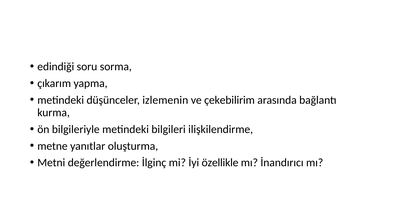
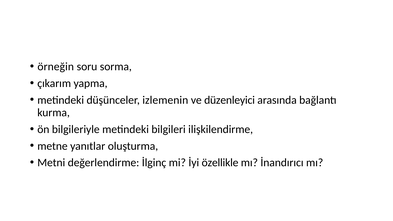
edindiği: edindiği -> örneğin
çekebilirim: çekebilirim -> düzenleyici
